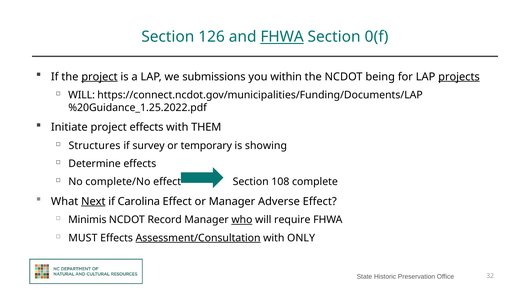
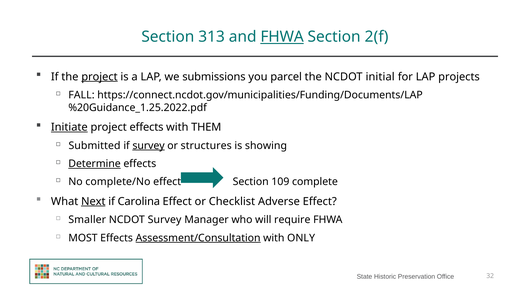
126: 126 -> 313
0(f: 0(f -> 2(f
within: within -> parcel
being: being -> initial
projects underline: present -> none
WILL at (82, 95): WILL -> FALL
Initiate underline: none -> present
Structures: Structures -> Submitted
survey at (149, 146) underline: none -> present
temporary: temporary -> structures
Determine underline: none -> present
108: 108 -> 109
or Manager: Manager -> Checklist
Minimis: Minimis -> Smaller
NCDOT Record: Record -> Survey
who underline: present -> none
MUST: MUST -> MOST
